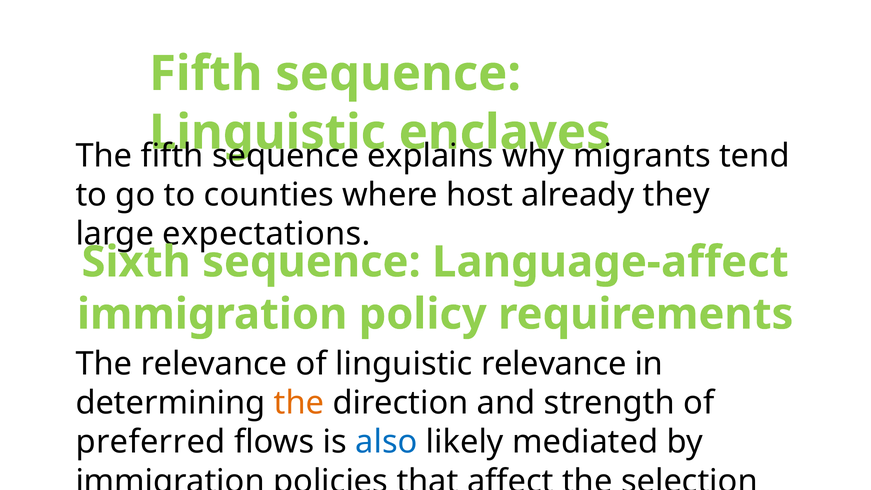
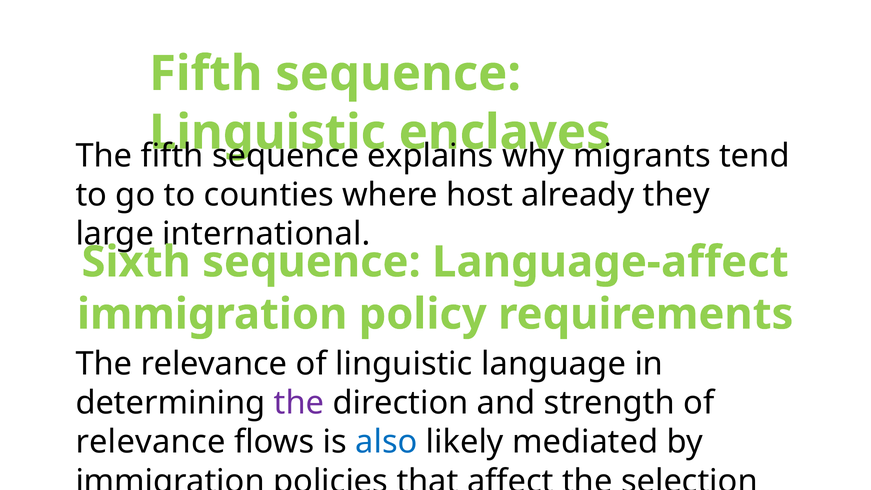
expectations: expectations -> international
linguistic relevance: relevance -> language
the at (299, 403) colour: orange -> purple
preferred at (151, 442): preferred -> relevance
